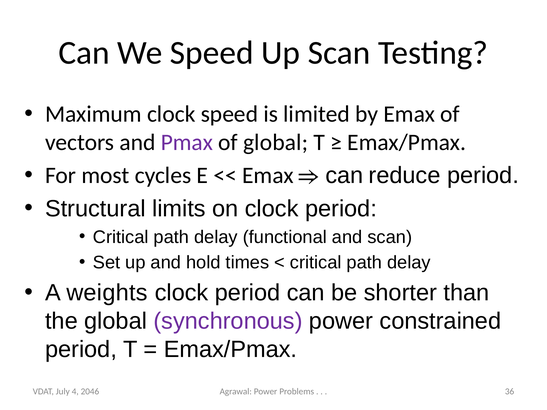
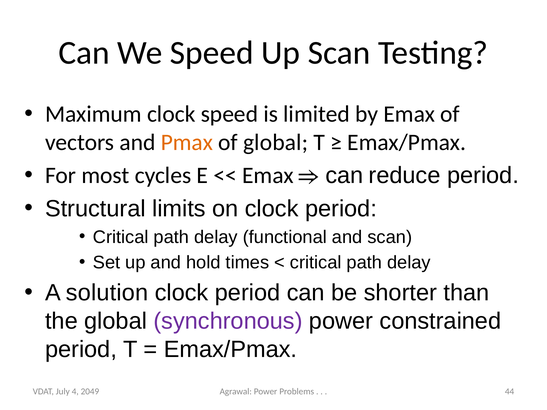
Pmax colour: purple -> orange
weights: weights -> solution
36: 36 -> 44
2046: 2046 -> 2049
